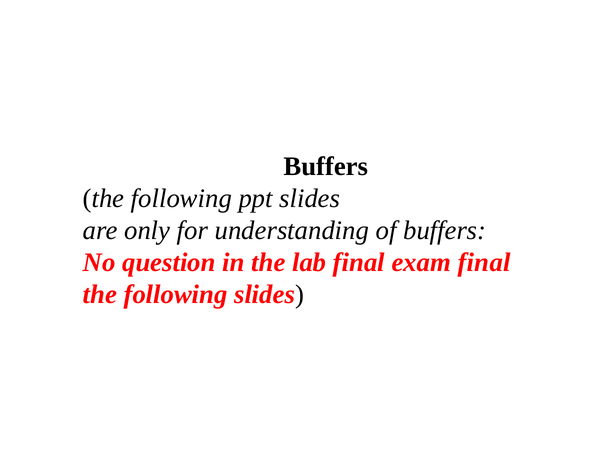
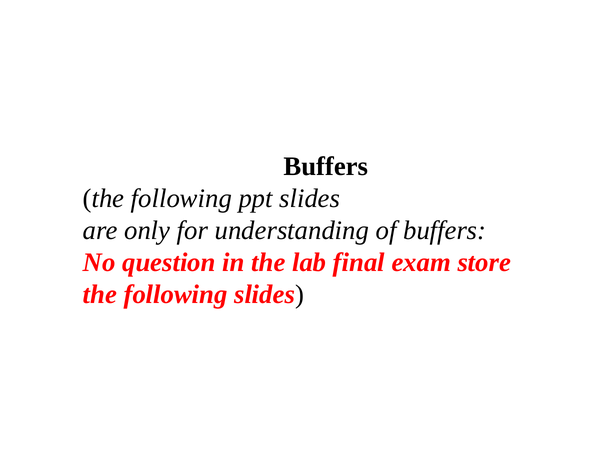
exam final: final -> store
